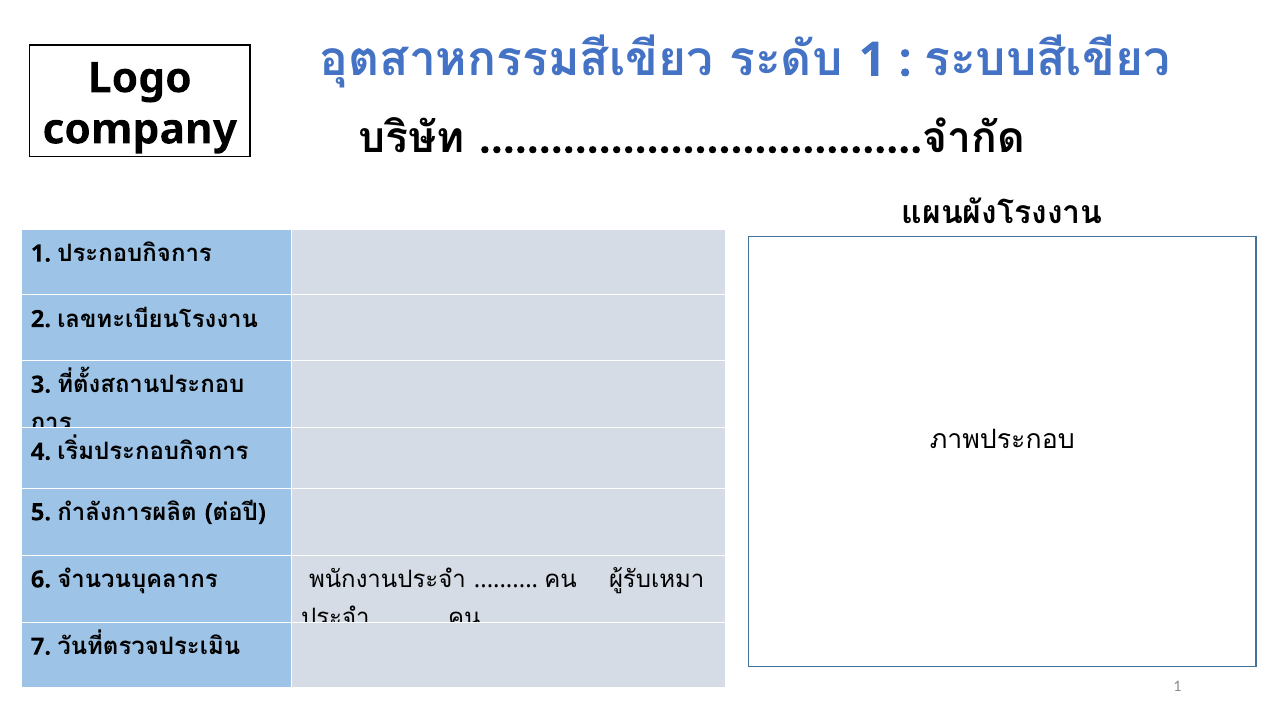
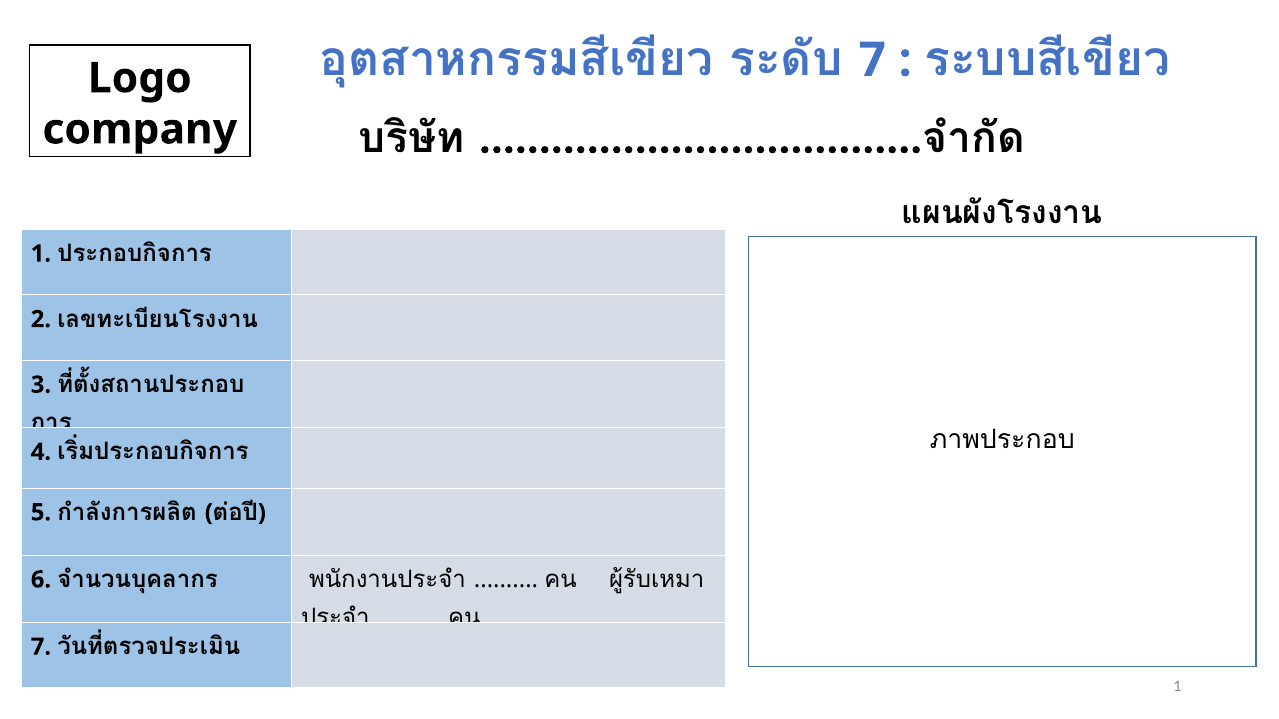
1 at (872, 60): 1 -> 7
